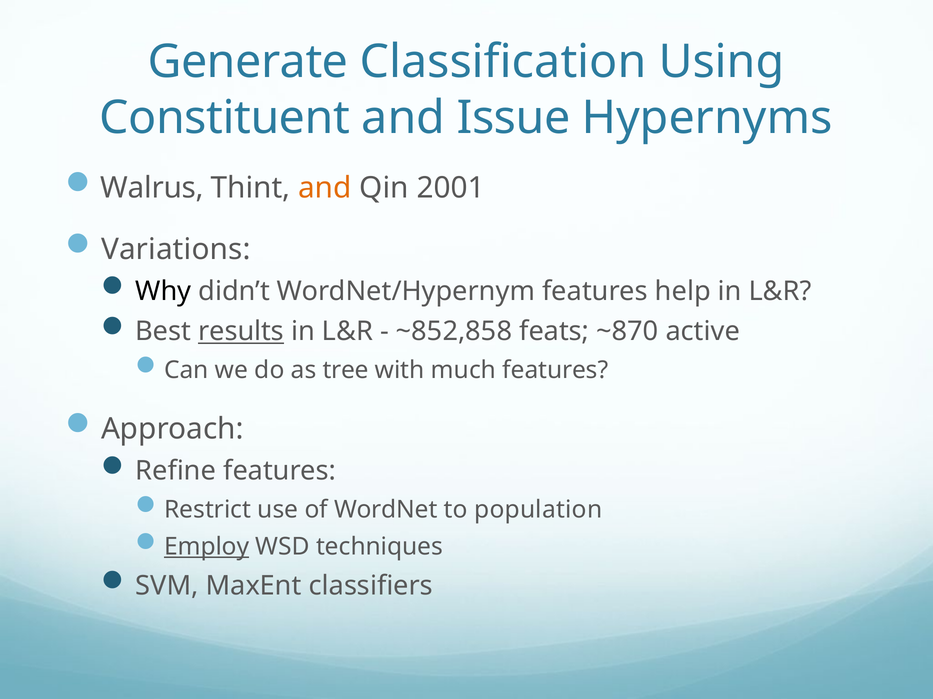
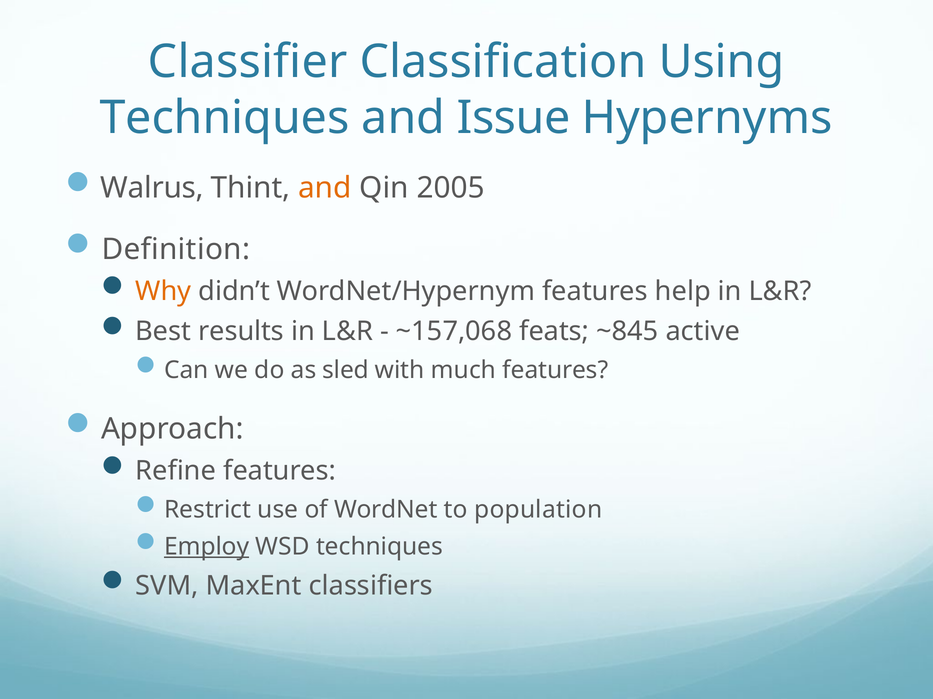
Generate: Generate -> Classifier
Constituent at (225, 118): Constituent -> Techniques
2001: 2001 -> 2005
Variations: Variations -> Definition
Why colour: black -> orange
results underline: present -> none
~852,858: ~852,858 -> ~157,068
~870: ~870 -> ~845
tree: tree -> sled
